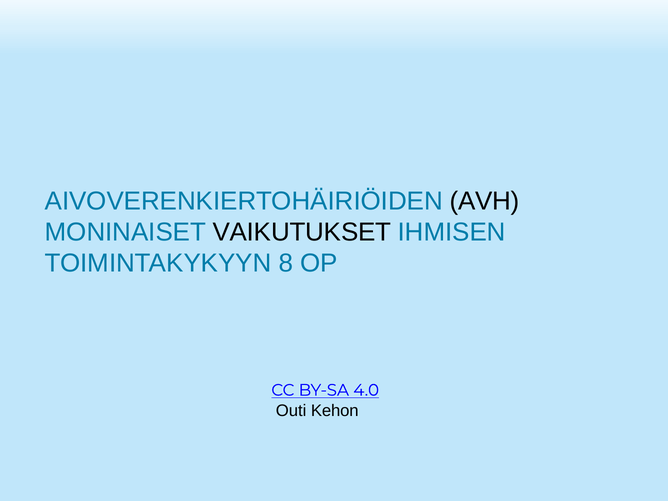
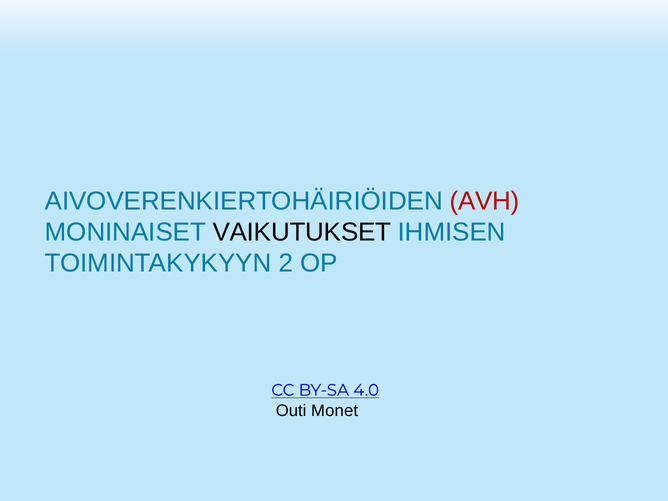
AVH colour: black -> red
8: 8 -> 2
Kehon: Kehon -> Monet
